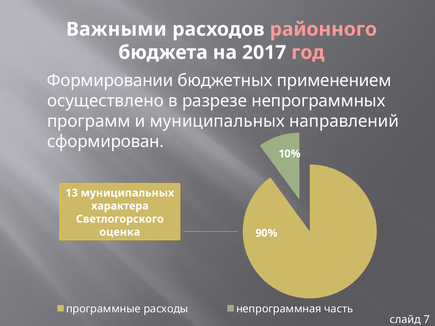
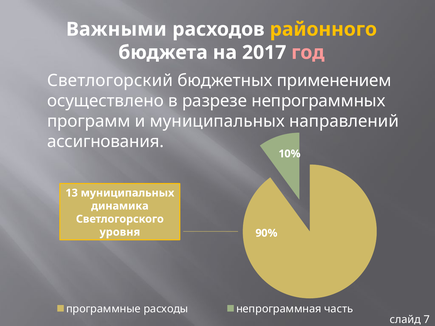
районного colour: pink -> yellow
Формировании: Формировании -> Светлогорский
сформирован: сформирован -> ассигнования
характера: характера -> динамика
оценка: оценка -> уровня
